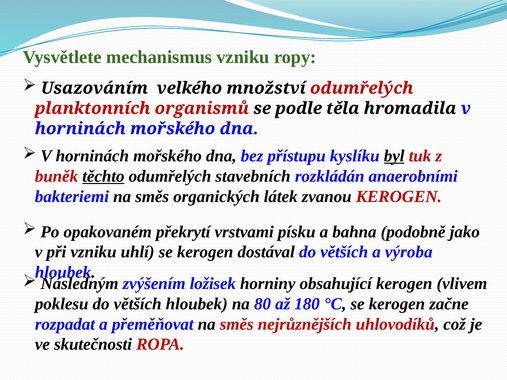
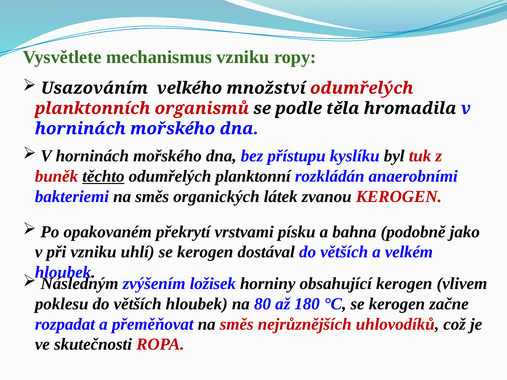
byl underline: present -> none
stavebních: stavebních -> planktonní
výroba: výroba -> velkém
